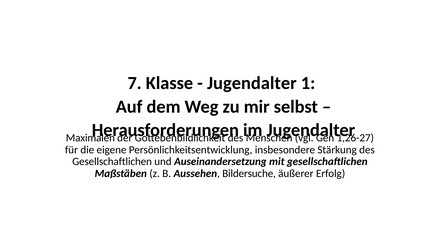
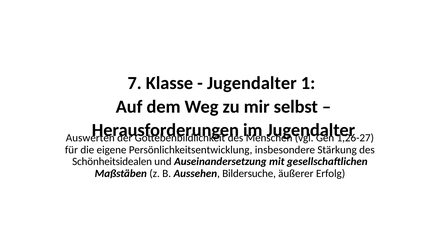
Maximalen: Maximalen -> Auswerten
Gesellschaftlichen at (112, 161): Gesellschaftlichen -> Schönheitsidealen
